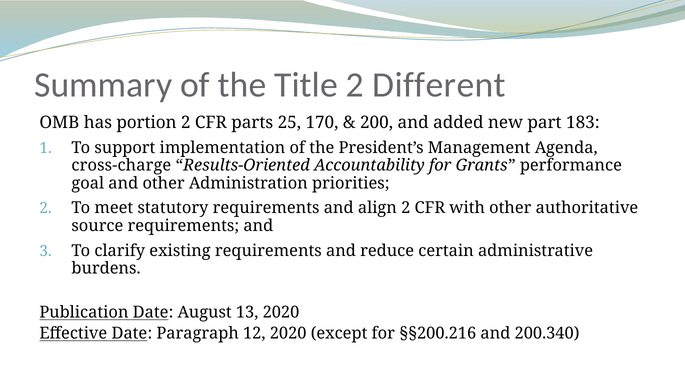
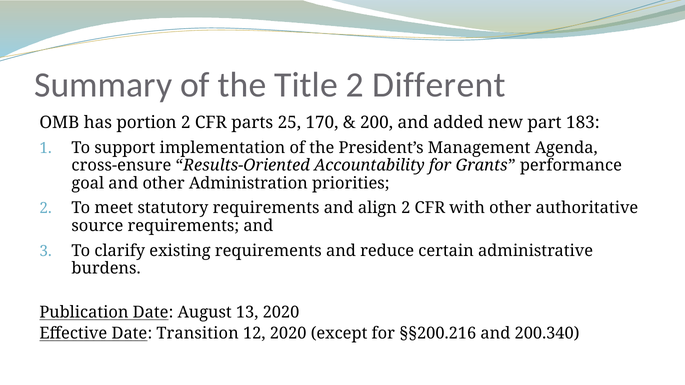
cross-charge: cross-charge -> cross-ensure
Paragraph: Paragraph -> Transition
